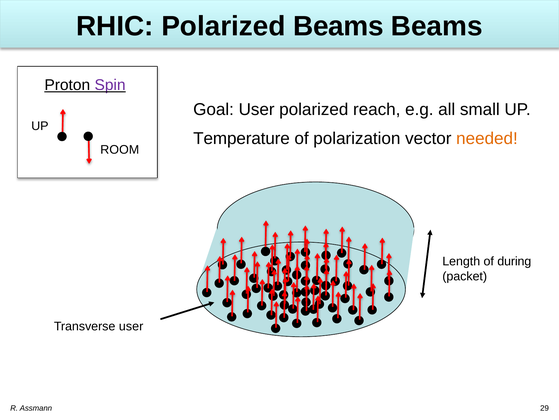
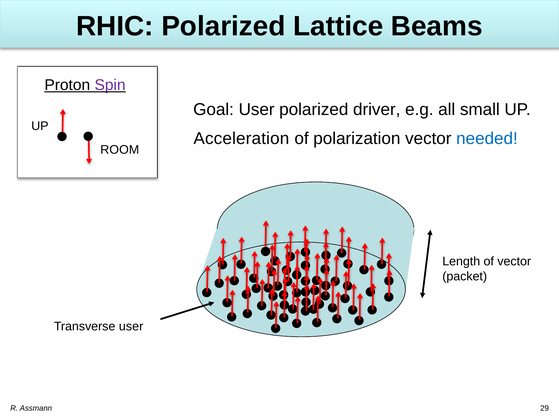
Polarized Beams: Beams -> Lattice
reach: reach -> driver
Temperature: Temperature -> Acceleration
needed colour: orange -> blue
of during: during -> vector
